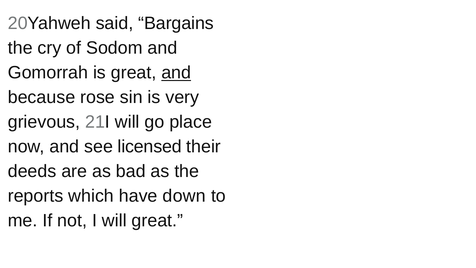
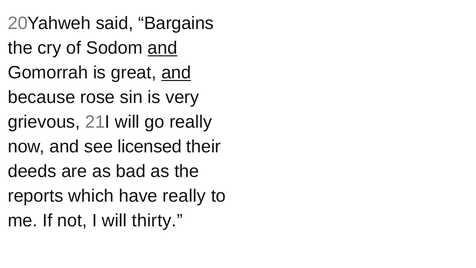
and at (162, 48) underline: none -> present
go place: place -> really
have down: down -> really
will great: great -> thirty
